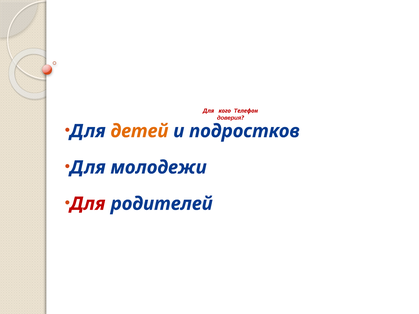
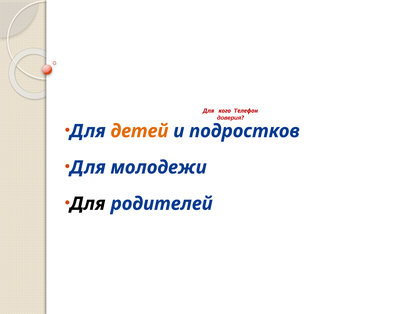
Для at (88, 204) colour: red -> black
